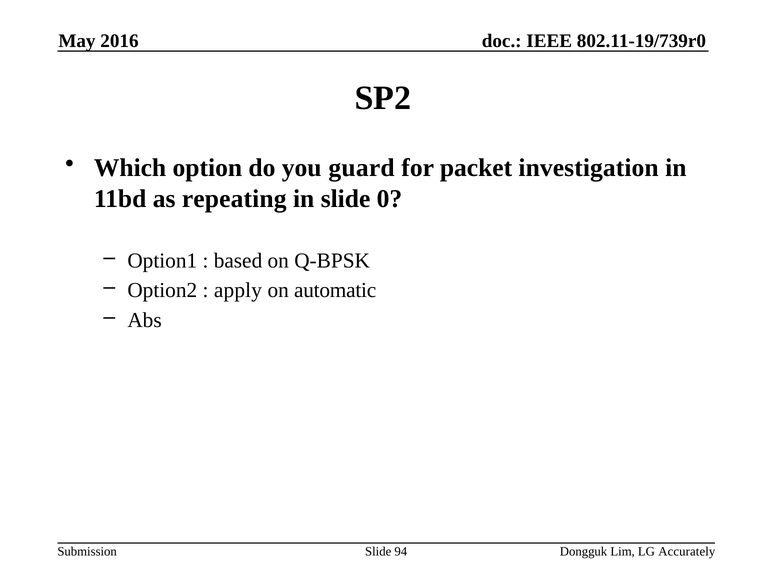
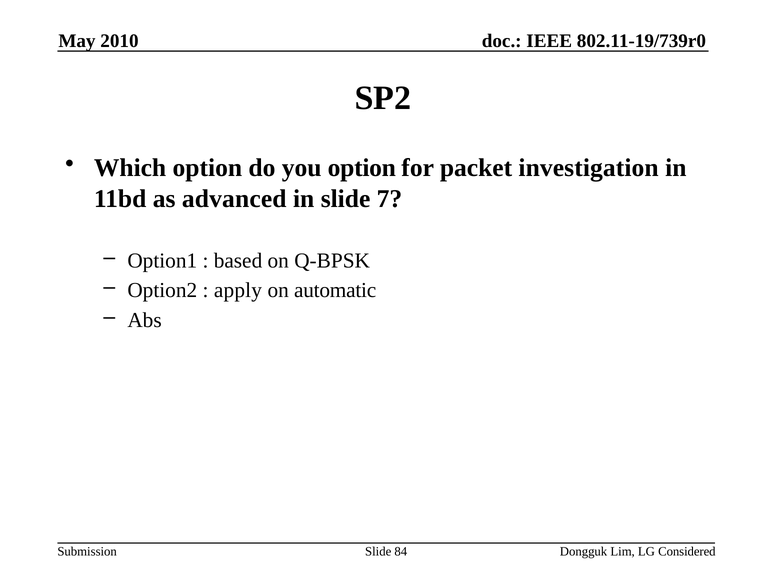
2016: 2016 -> 2010
you guard: guard -> option
repeating: repeating -> advanced
0: 0 -> 7
94: 94 -> 84
Accurately: Accurately -> Considered
